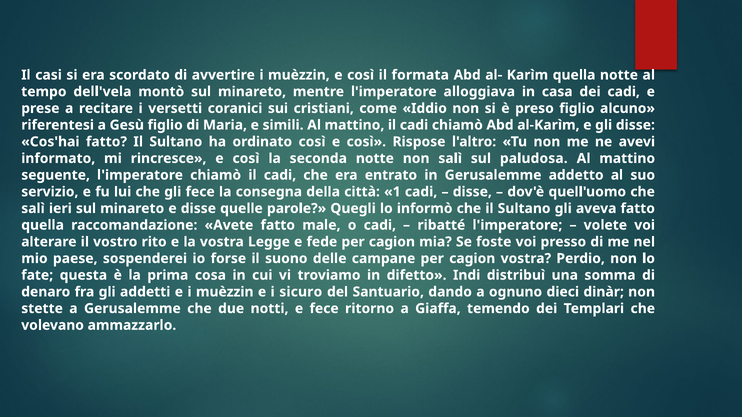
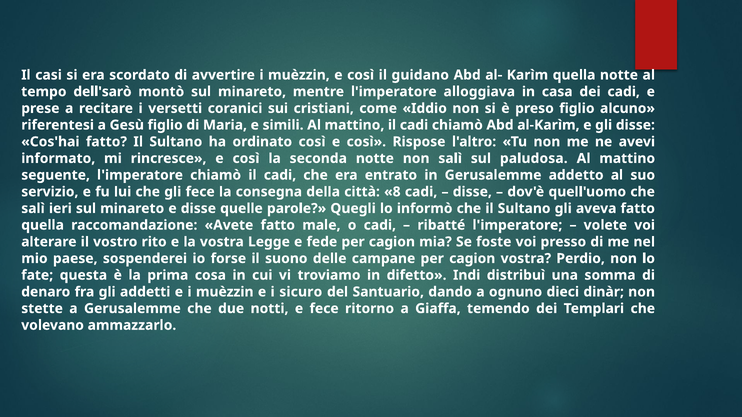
formata: formata -> guidano
dell'vela: dell'vela -> dell'sarò
1: 1 -> 8
